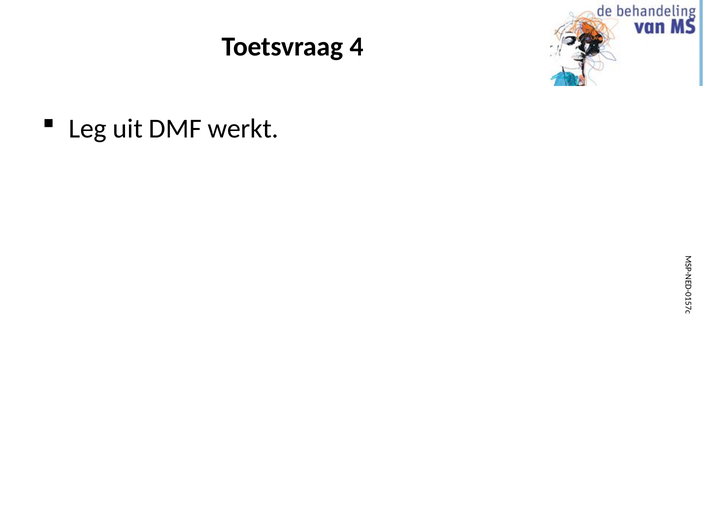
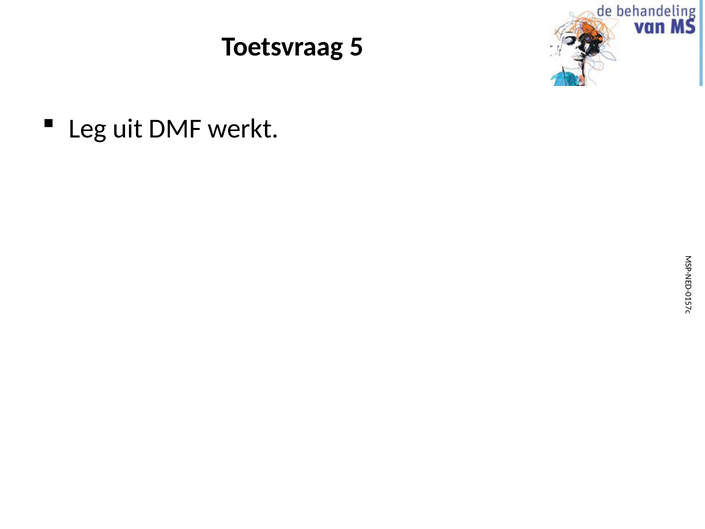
Toetsvraag 4: 4 -> 5
